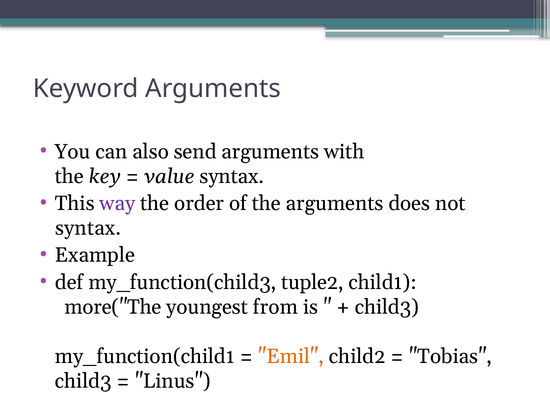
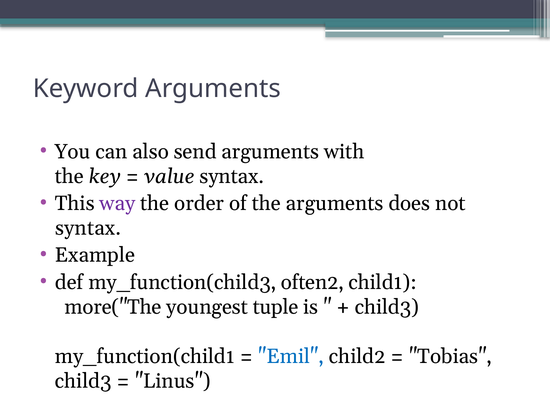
tuple2: tuple2 -> often2
from: from -> tuple
Emil colour: orange -> blue
